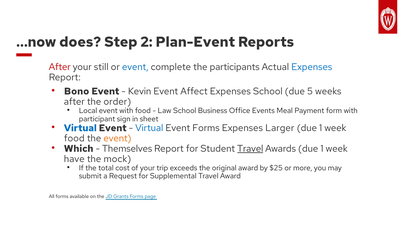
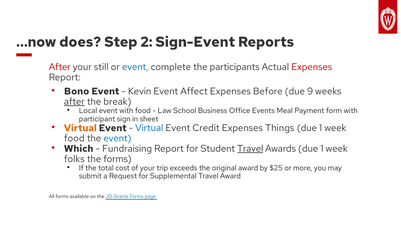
Plan-Event: Plan-Event -> Sign-Event
Expenses at (312, 67) colour: blue -> red
Expenses School: School -> Before
5: 5 -> 9
after at (74, 102) underline: none -> present
order: order -> break
Virtual at (80, 128) colour: blue -> orange
Event Forms: Forms -> Credit
Larger: Larger -> Things
event at (117, 139) colour: orange -> blue
Themselves: Themselves -> Fundraising
have: have -> folks
the mock: mock -> forms
